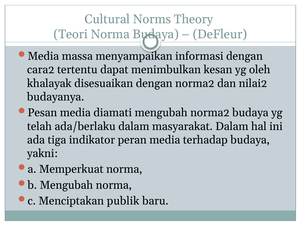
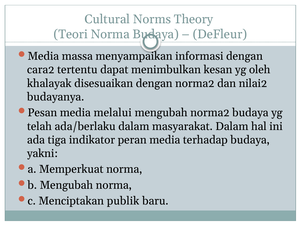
diamati: diamati -> melalui
